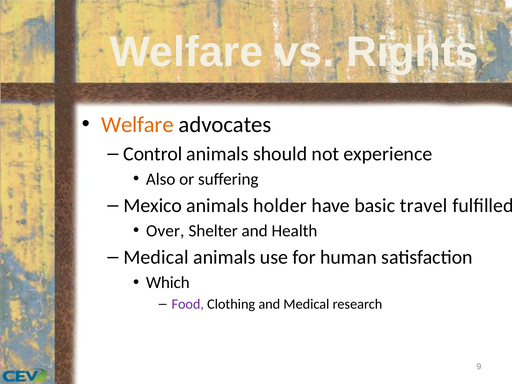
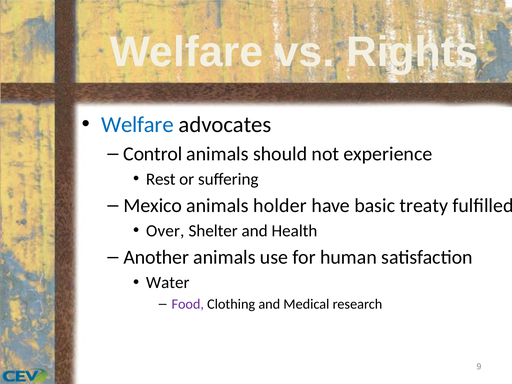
Welfare at (137, 125) colour: orange -> blue
Also: Also -> Rest
travel: travel -> treaty
Medical at (156, 257): Medical -> Another
Which: Which -> Water
